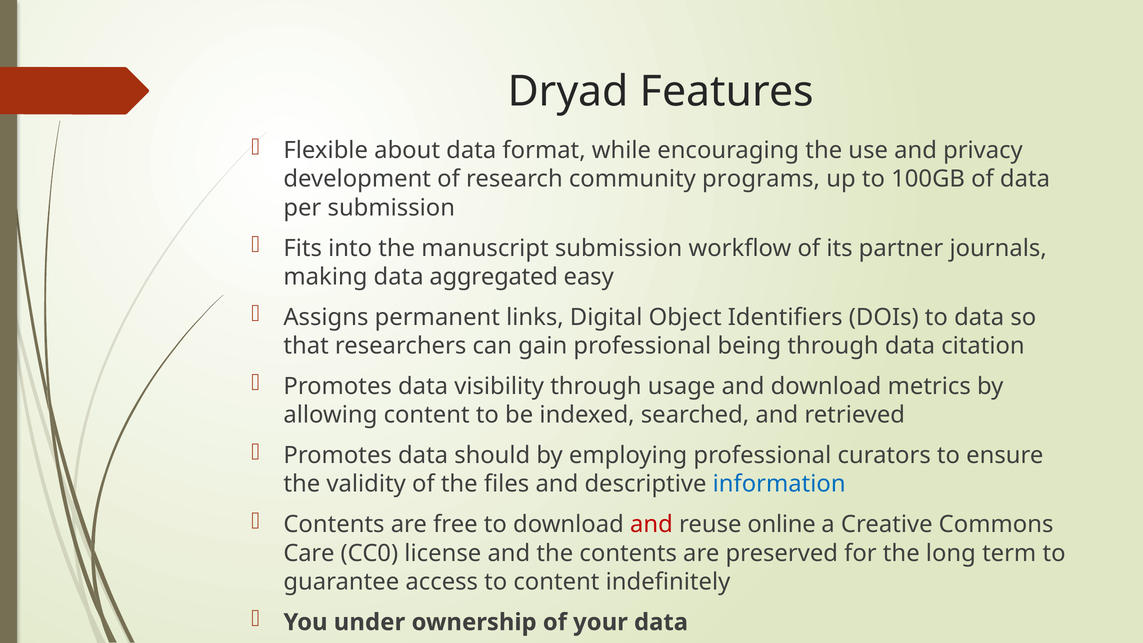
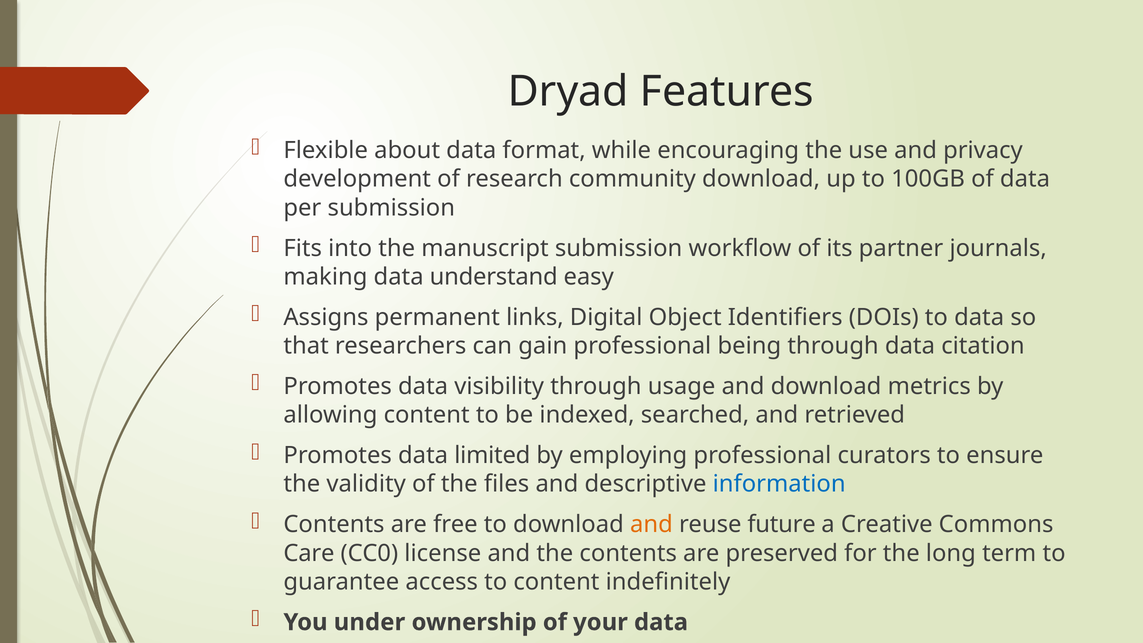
community programs: programs -> download
aggregated: aggregated -> understand
should: should -> limited
and at (651, 525) colour: red -> orange
online: online -> future
